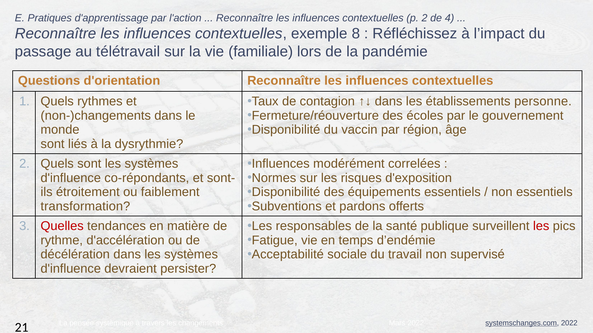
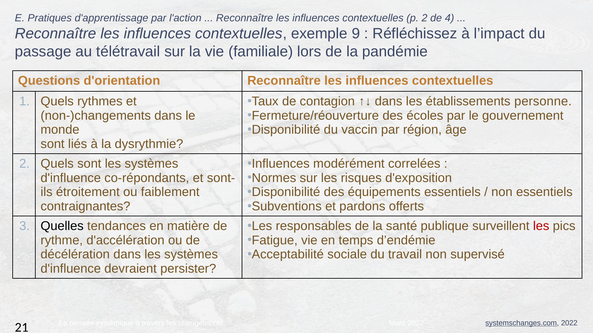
8: 8 -> 9
transformation: transformation -> contraignantes
Quelles colour: red -> black
